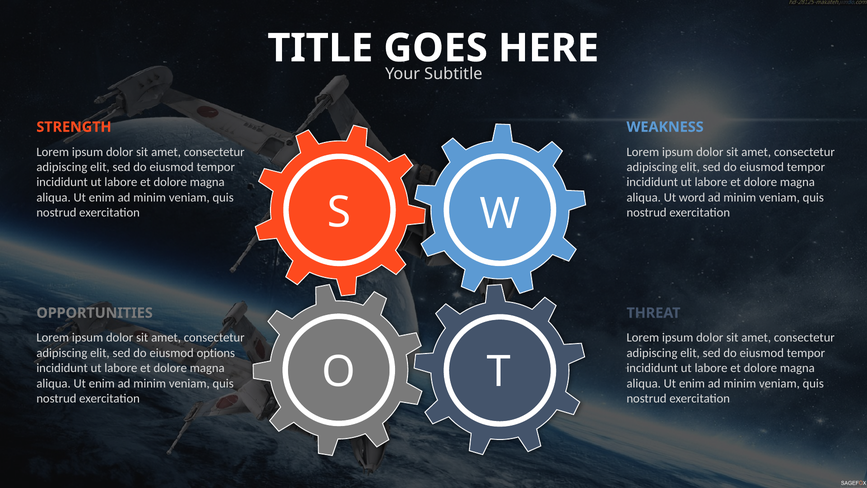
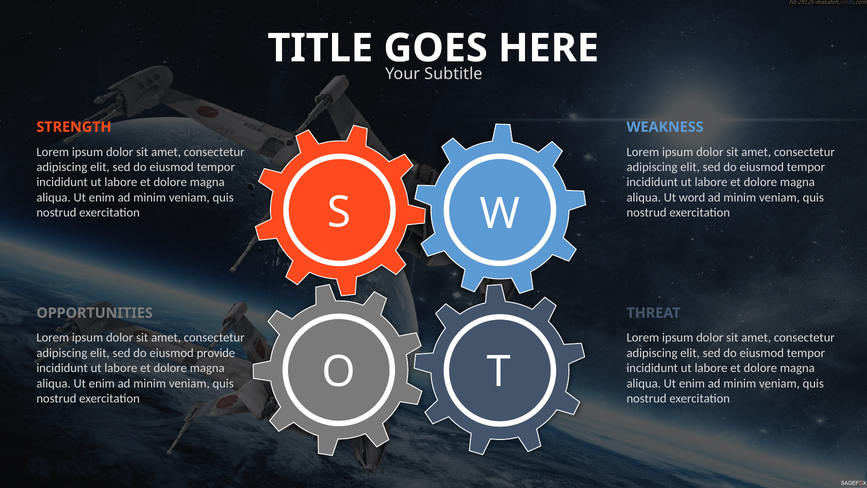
options: options -> provide
